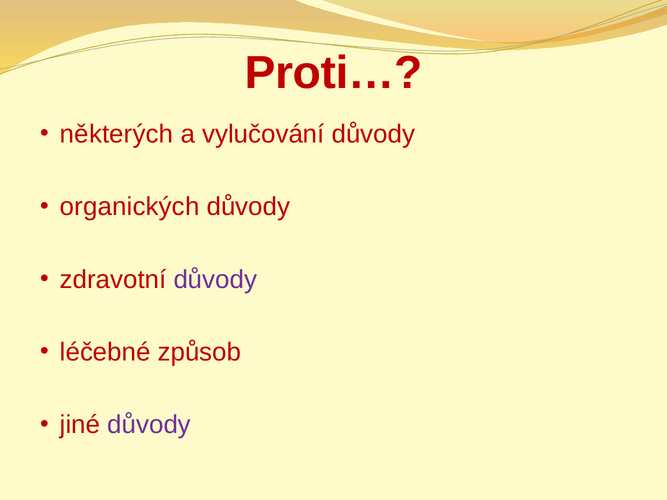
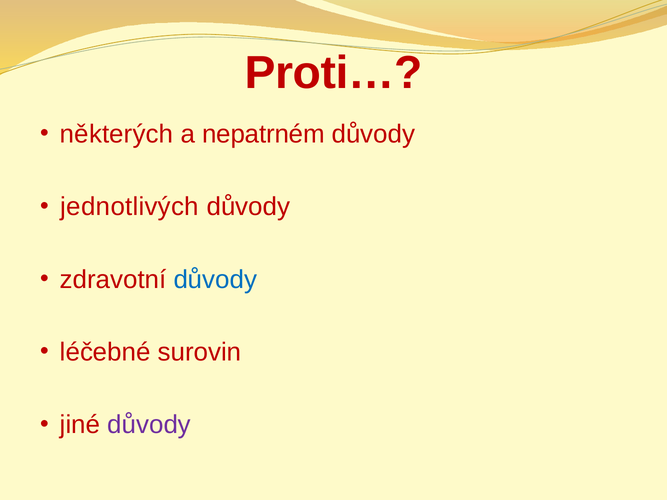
vylučování: vylučování -> nepatrném
organických: organických -> jednotlivých
důvody at (215, 280) colour: purple -> blue
způsob: způsob -> surovin
